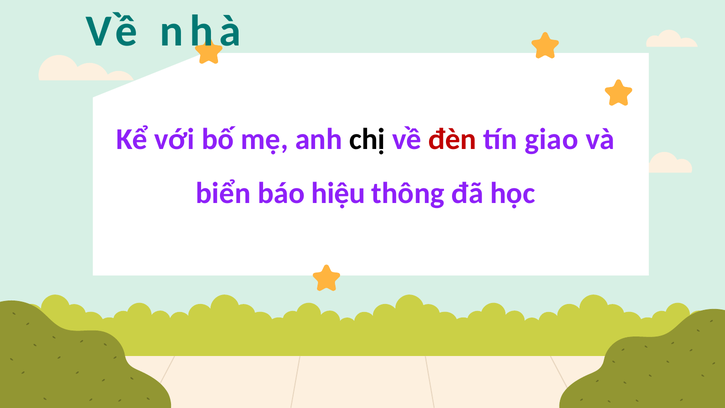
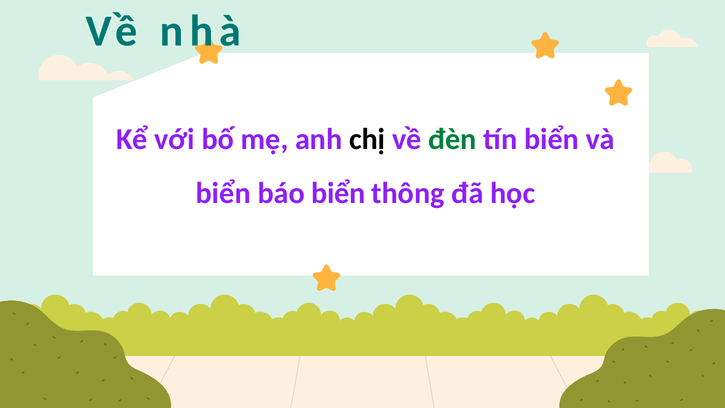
đèn colour: red -> green
tín giao: giao -> biển
báo hiệu: hiệu -> biển
